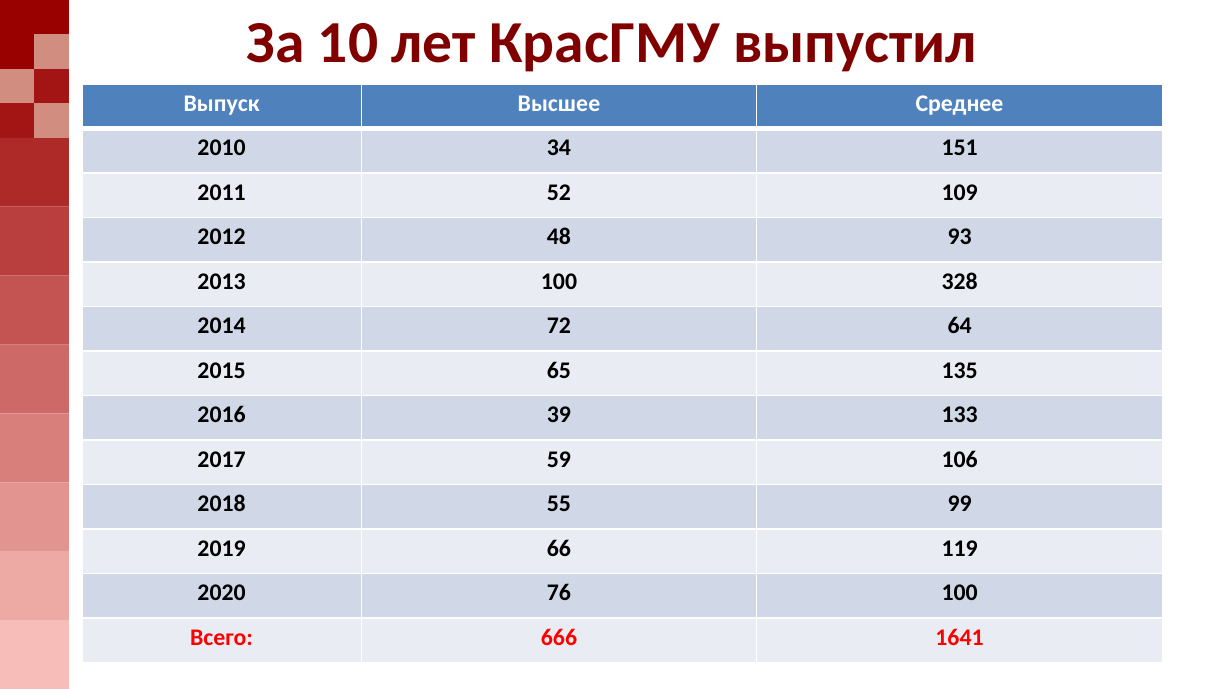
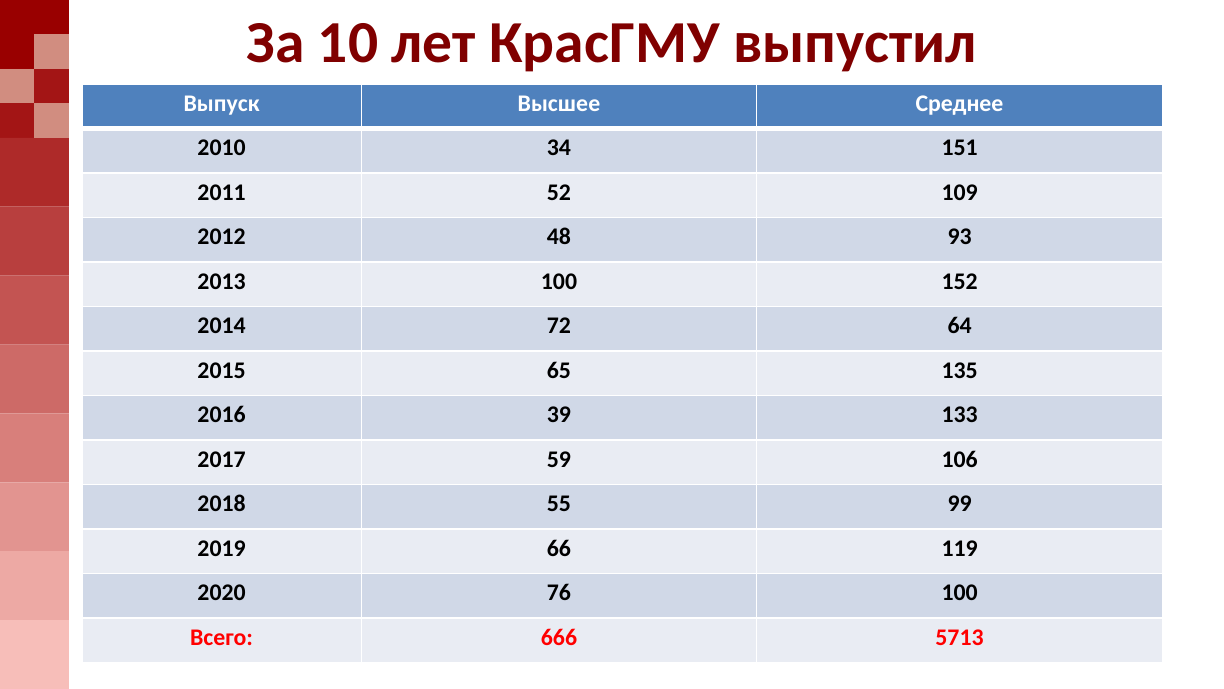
328: 328 -> 152
1641: 1641 -> 5713
